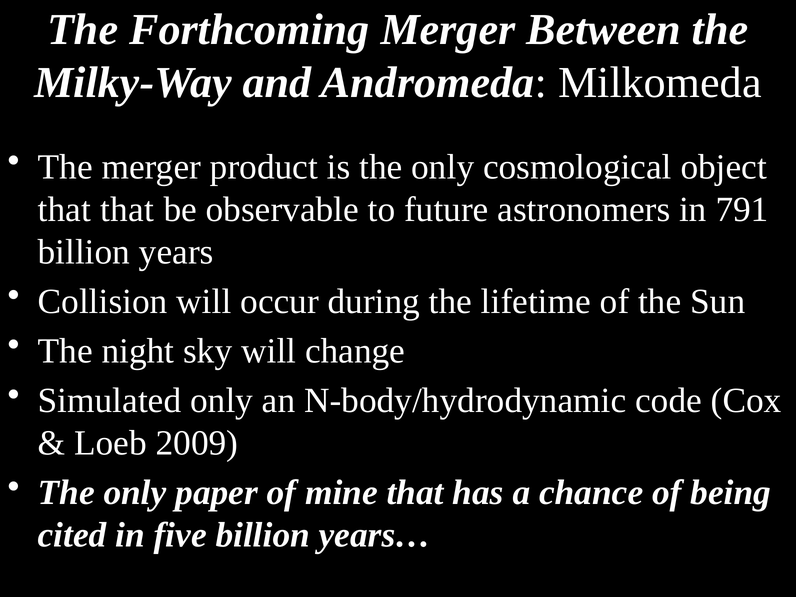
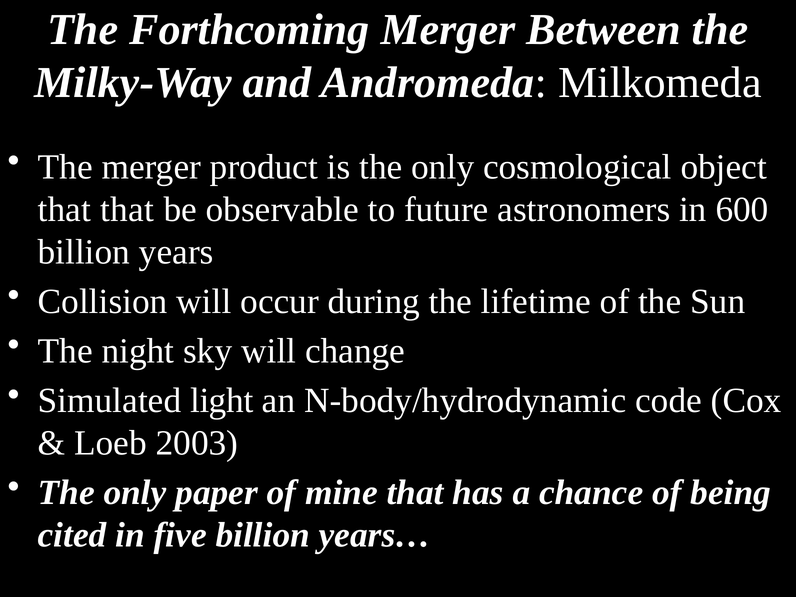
791: 791 -> 600
Simulated only: only -> light
2009: 2009 -> 2003
